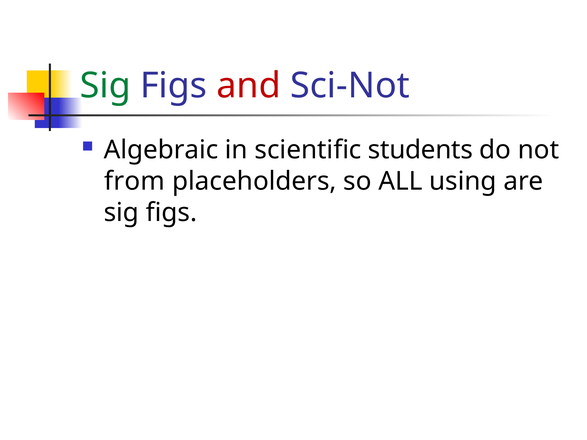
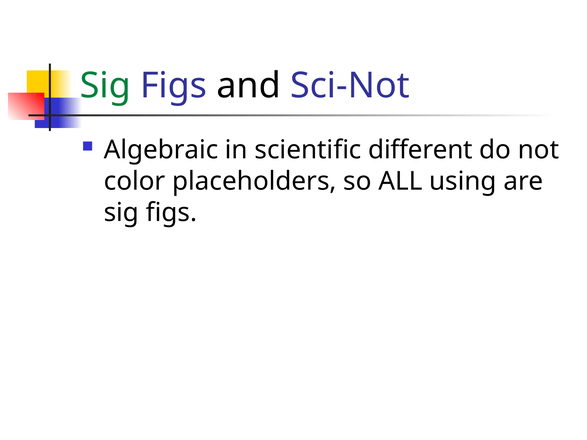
and colour: red -> black
students: students -> different
from: from -> color
